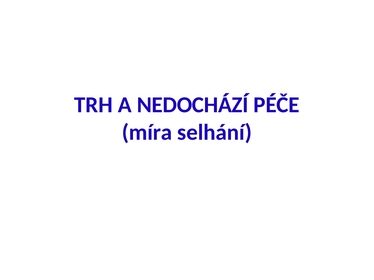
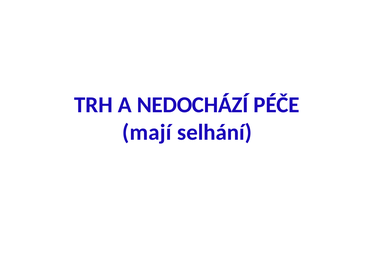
míra: míra -> mají
